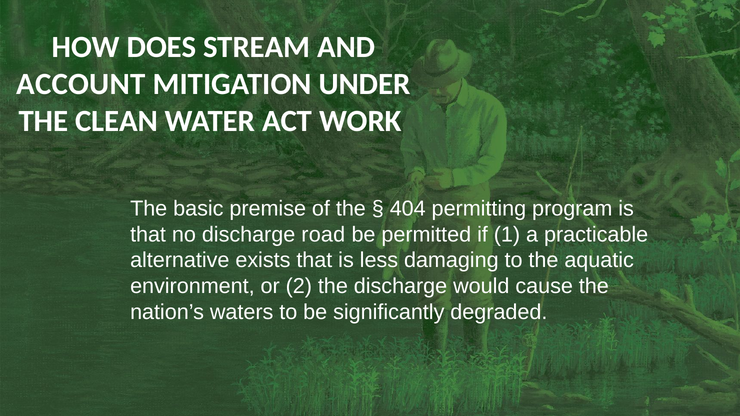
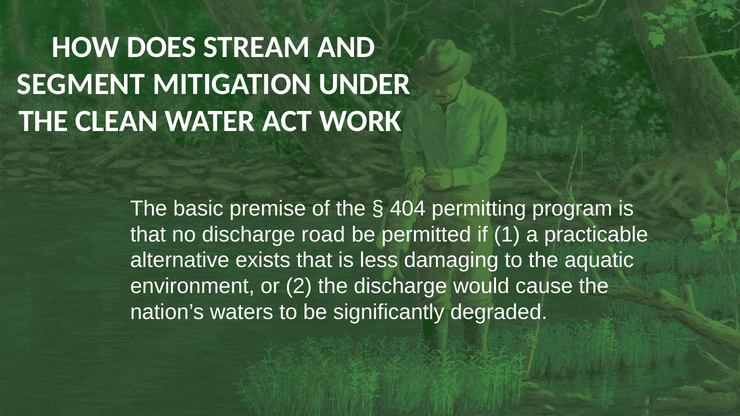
ACCOUNT: ACCOUNT -> SEGMENT
